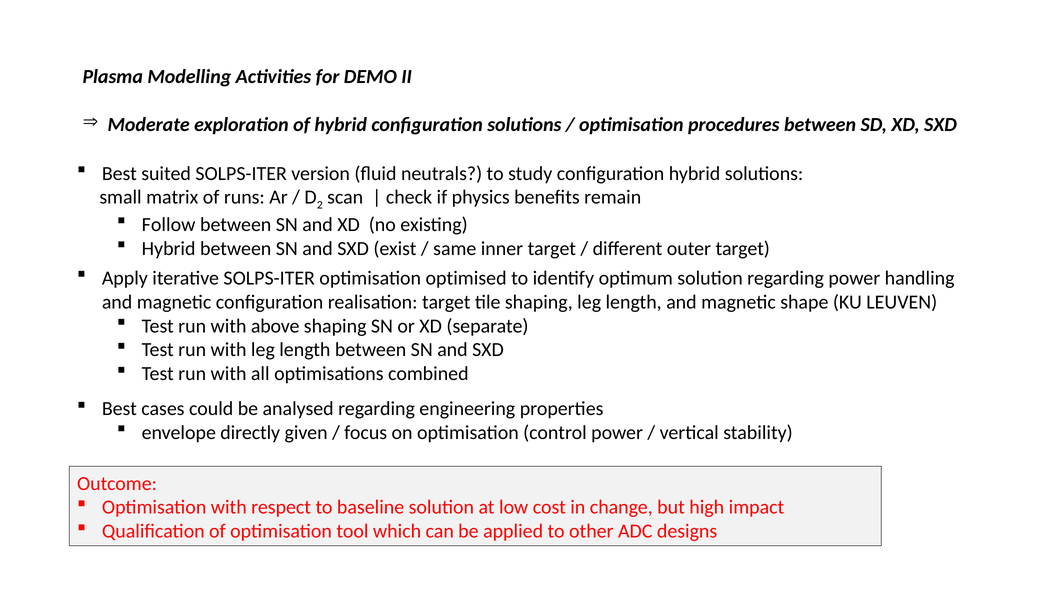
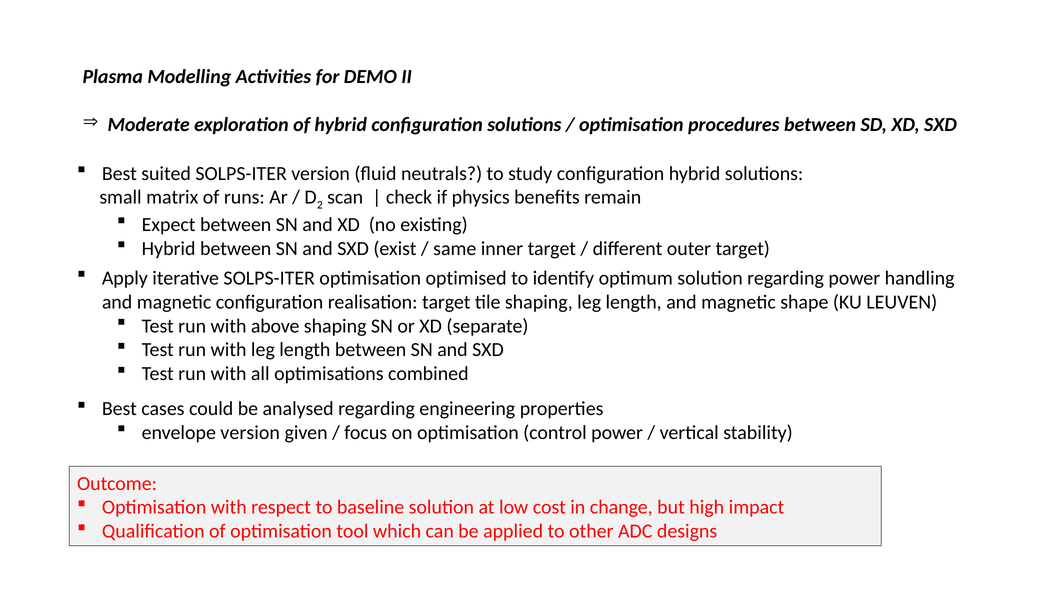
Follow: Follow -> Expect
envelope directly: directly -> version
